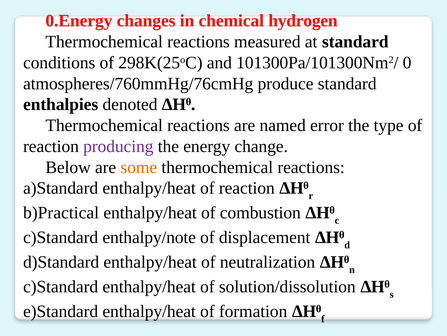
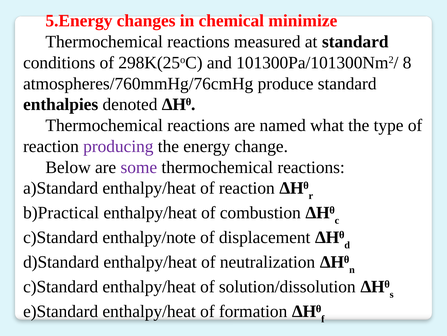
0.Energy: 0.Energy -> 5.Energy
hydrogen: hydrogen -> minimize
0: 0 -> 8
error: error -> what
some colour: orange -> purple
